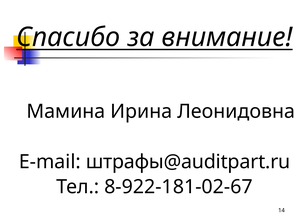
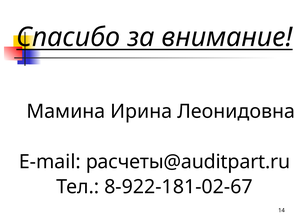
штрафы@auditpart.ru: штрафы@auditpart.ru -> расчеты@auditpart.ru
